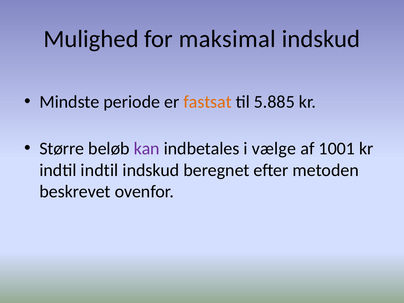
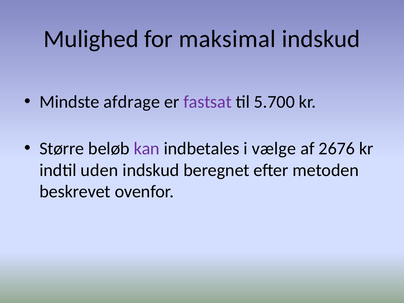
periode: periode -> afdrage
fastsat colour: orange -> purple
5.885: 5.885 -> 5.700
1001: 1001 -> 2676
indtil indtil: indtil -> uden
